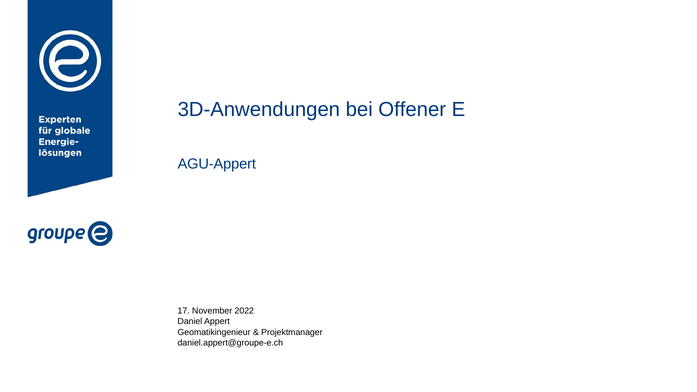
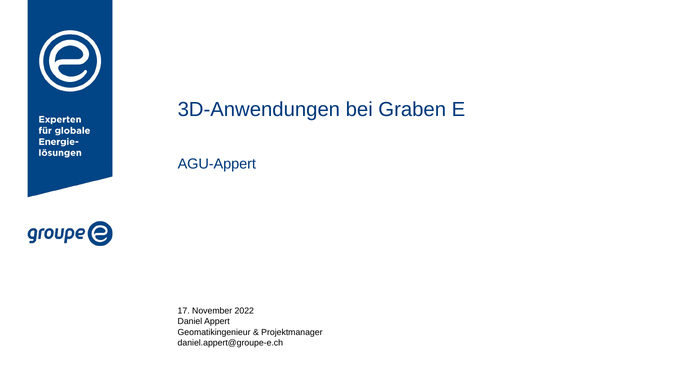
Offener: Offener -> Graben
